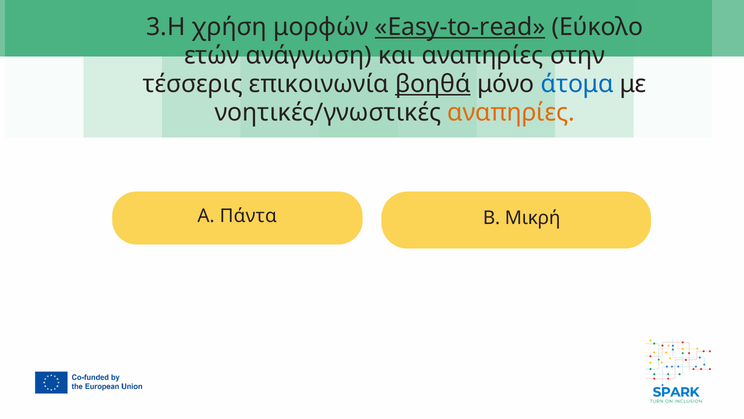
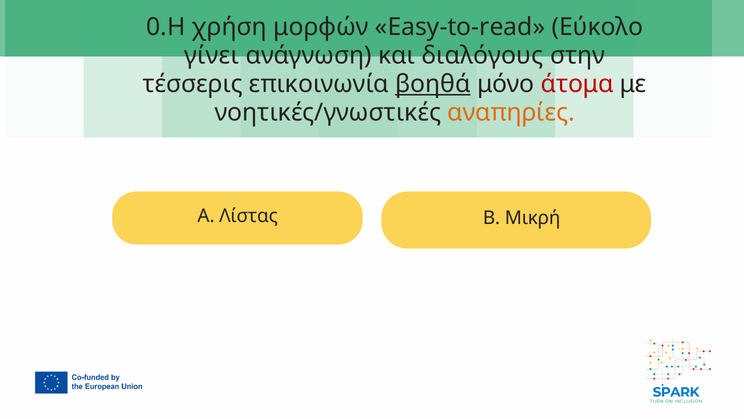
3.Η: 3.Η -> 0.Η
Easy-to-read underline: present -> none
ετών: ετών -> γίνει
και αναπηρίες: αναπηρίες -> διαλόγους
άτομα colour: blue -> red
Πάντα: Πάντα -> Λίστας
